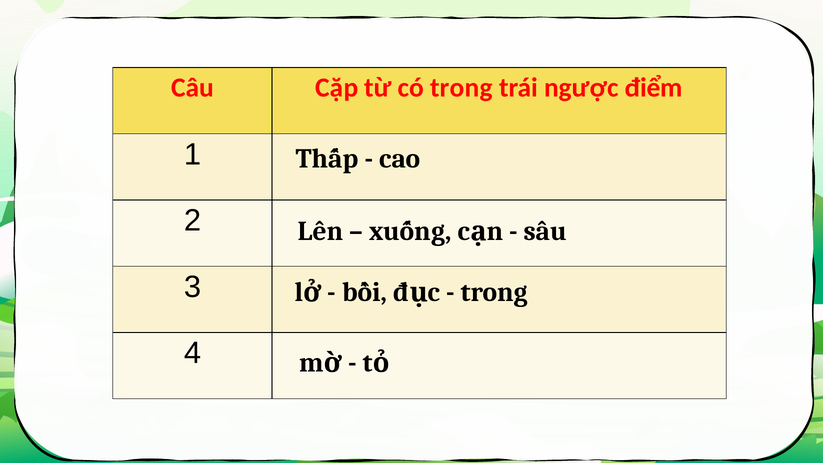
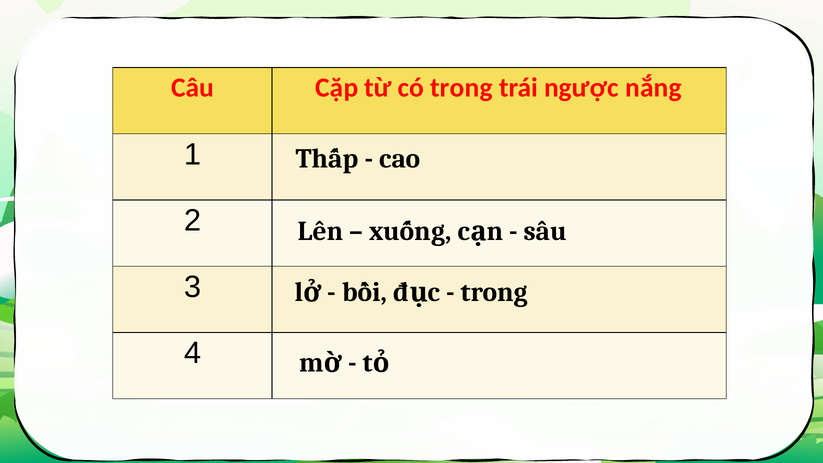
điểm: điểm -> nắng
